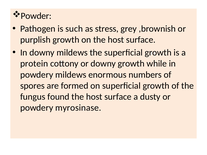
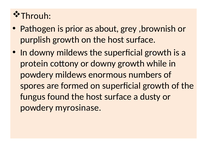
Powder: Powder -> Throuh
such: such -> prior
stress: stress -> about
